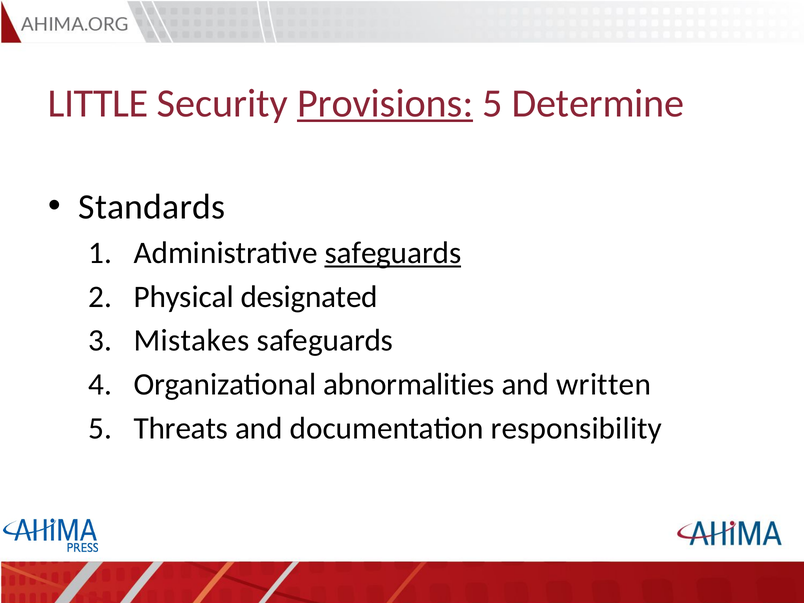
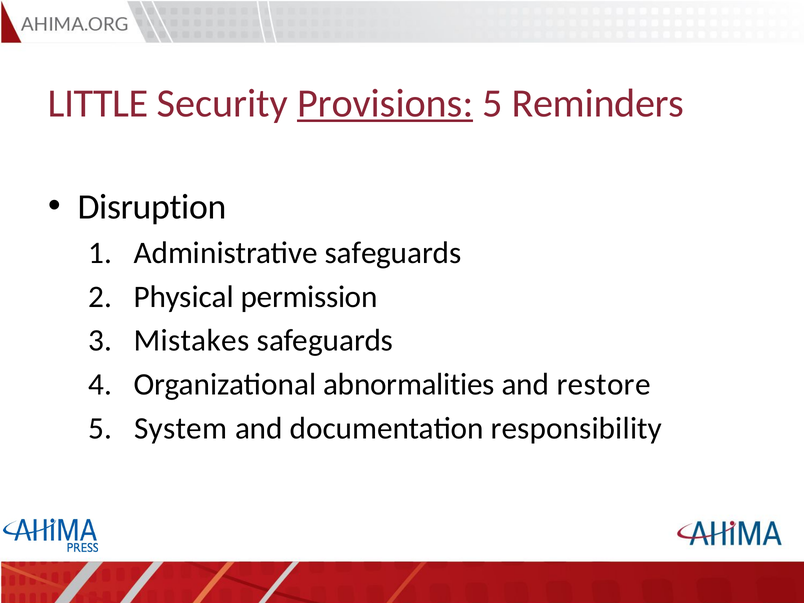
Determine: Determine -> Reminders
Standards: Standards -> Disruption
safeguards at (393, 253) underline: present -> none
designated: designated -> permission
written: written -> restore
Threats: Threats -> System
